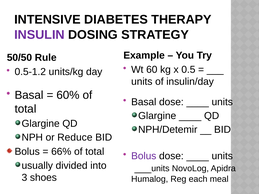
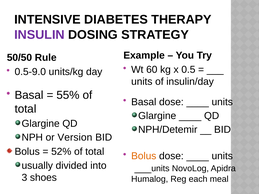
0.5-1.2: 0.5-1.2 -> 0.5-9.0
60%: 60% -> 55%
Reduce: Reduce -> Version
66%: 66% -> 52%
Bolus at (144, 156) colour: purple -> orange
